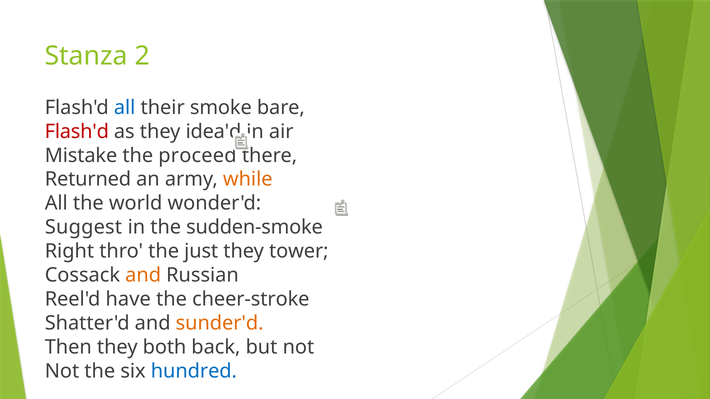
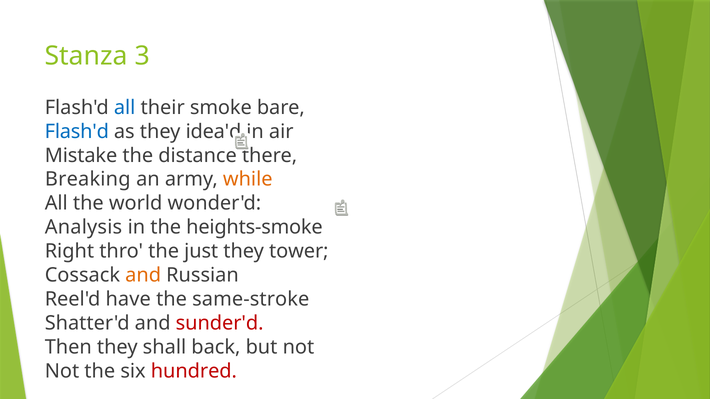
2: 2 -> 3
Flash'd at (77, 132) colour: red -> blue
proceed: proceed -> distance
Returned: Returned -> Breaking
Suggest: Suggest -> Analysis
sudden-smoke: sudden-smoke -> heights-smoke
cheer-stroke: cheer-stroke -> same-stroke
sunder'd colour: orange -> red
both: both -> shall
hundred colour: blue -> red
